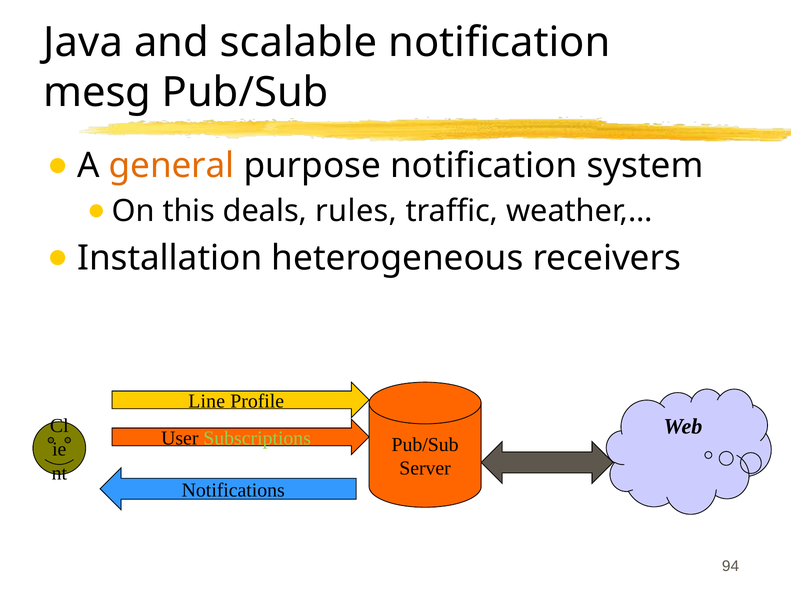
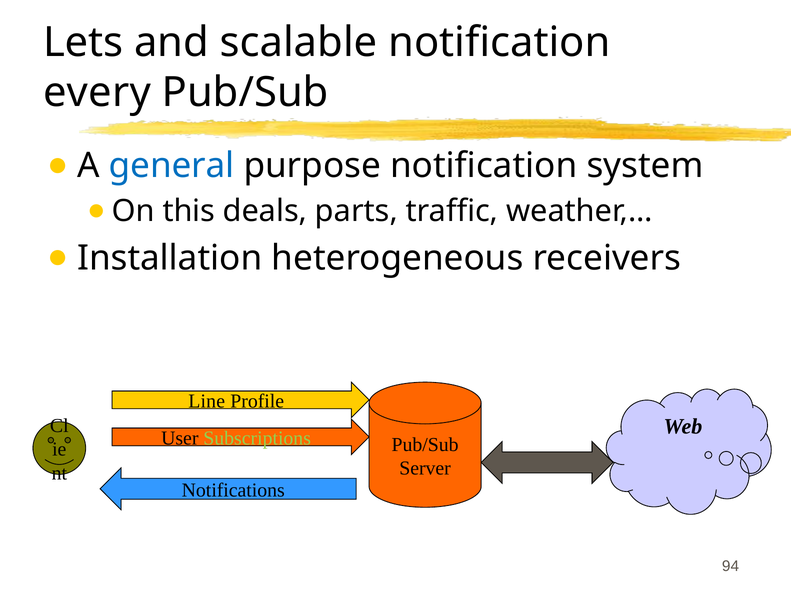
Java: Java -> Lets
mesg: mesg -> every
general colour: orange -> blue
rules: rules -> parts
